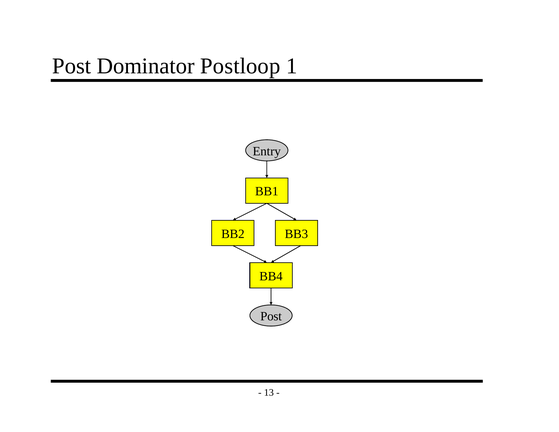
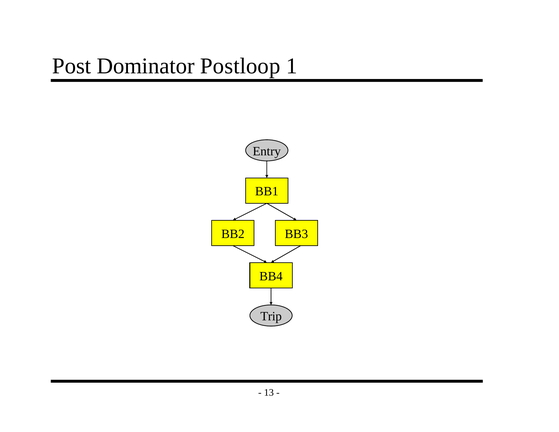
Post at (271, 316): Post -> Trip
